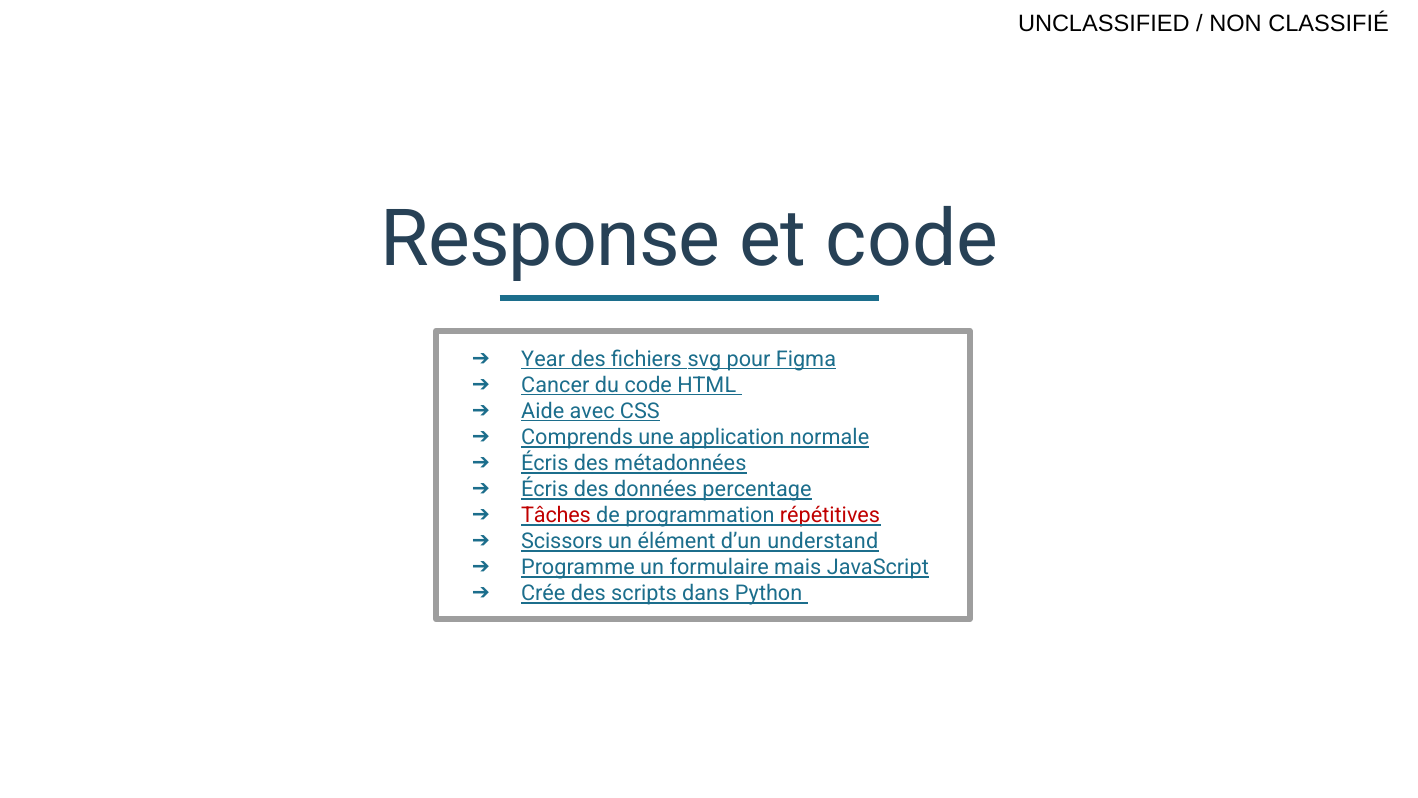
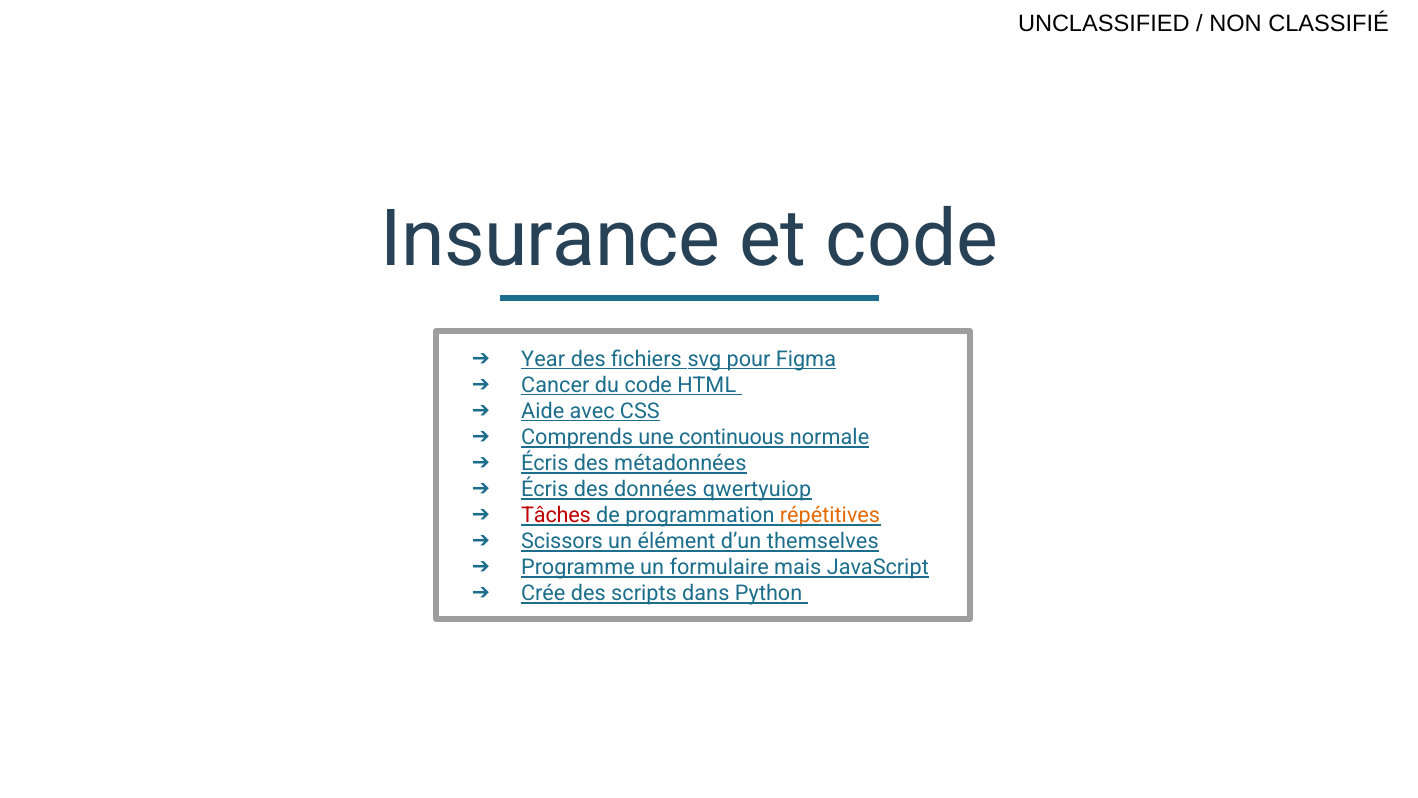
Response: Response -> Insurance
application: application -> continuous
percentage: percentage -> qwertyuiop
répétitives colour: red -> orange
understand: understand -> themselves
